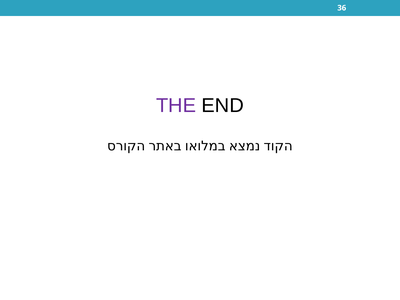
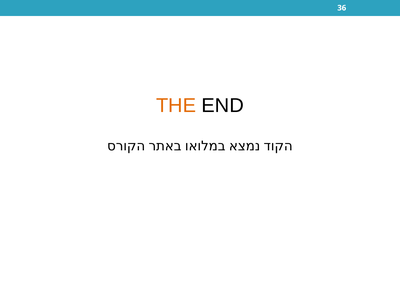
THE colour: purple -> orange
